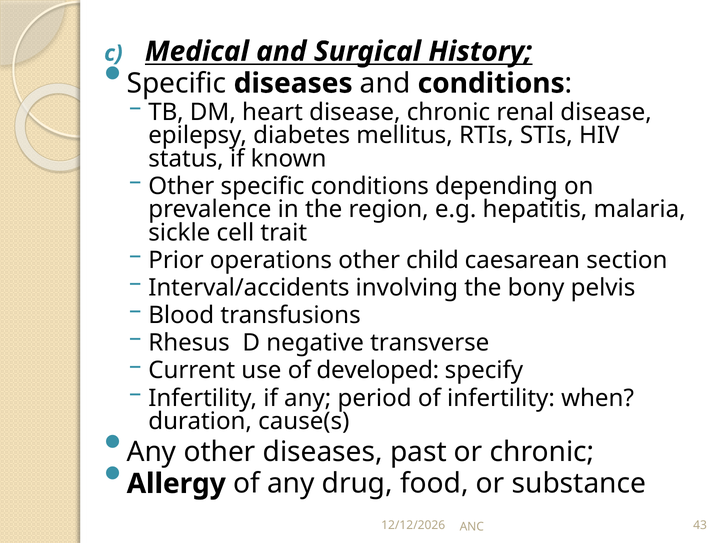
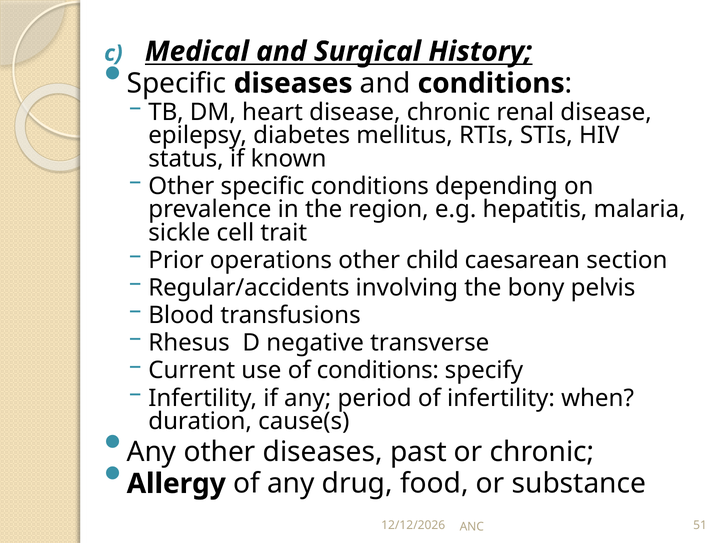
Interval/accidents: Interval/accidents -> Regular/accidents
of developed: developed -> conditions
43: 43 -> 51
